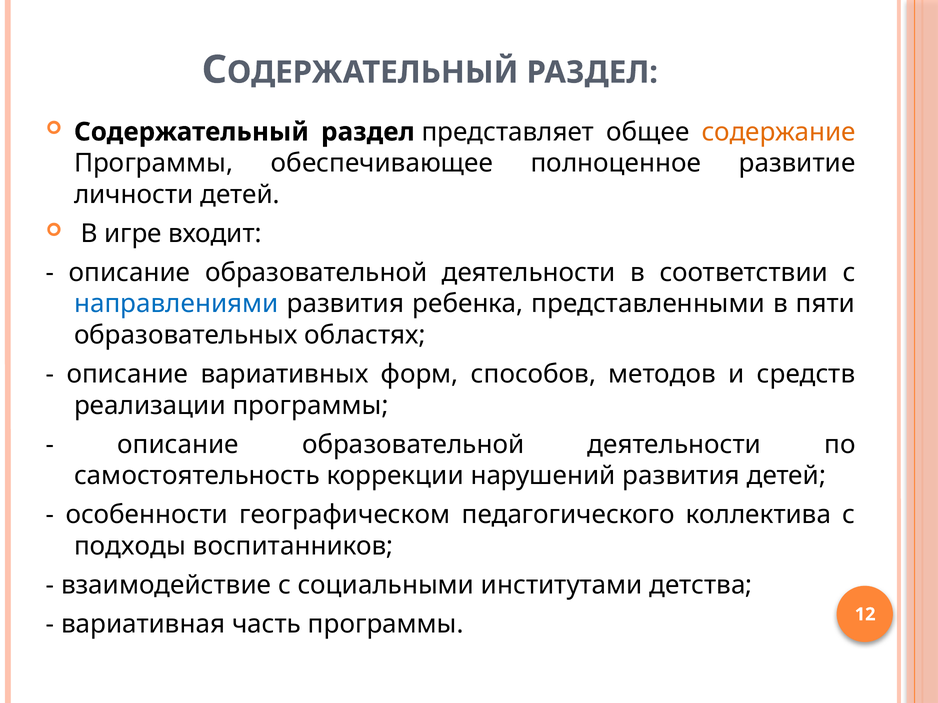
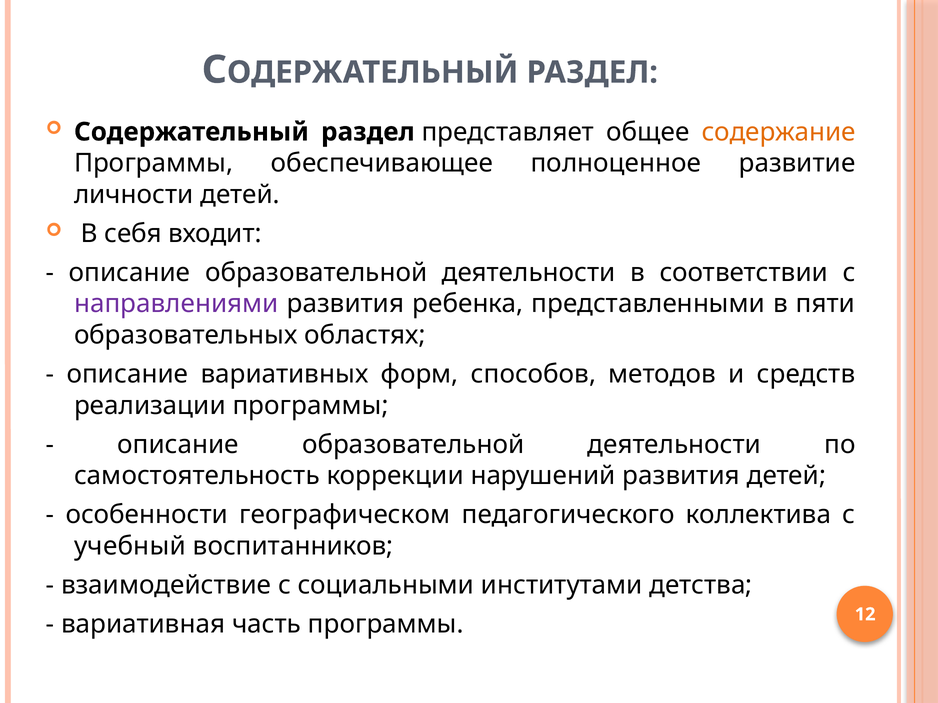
игре: игре -> себя
направлениями colour: blue -> purple
подходы: подходы -> учебный
